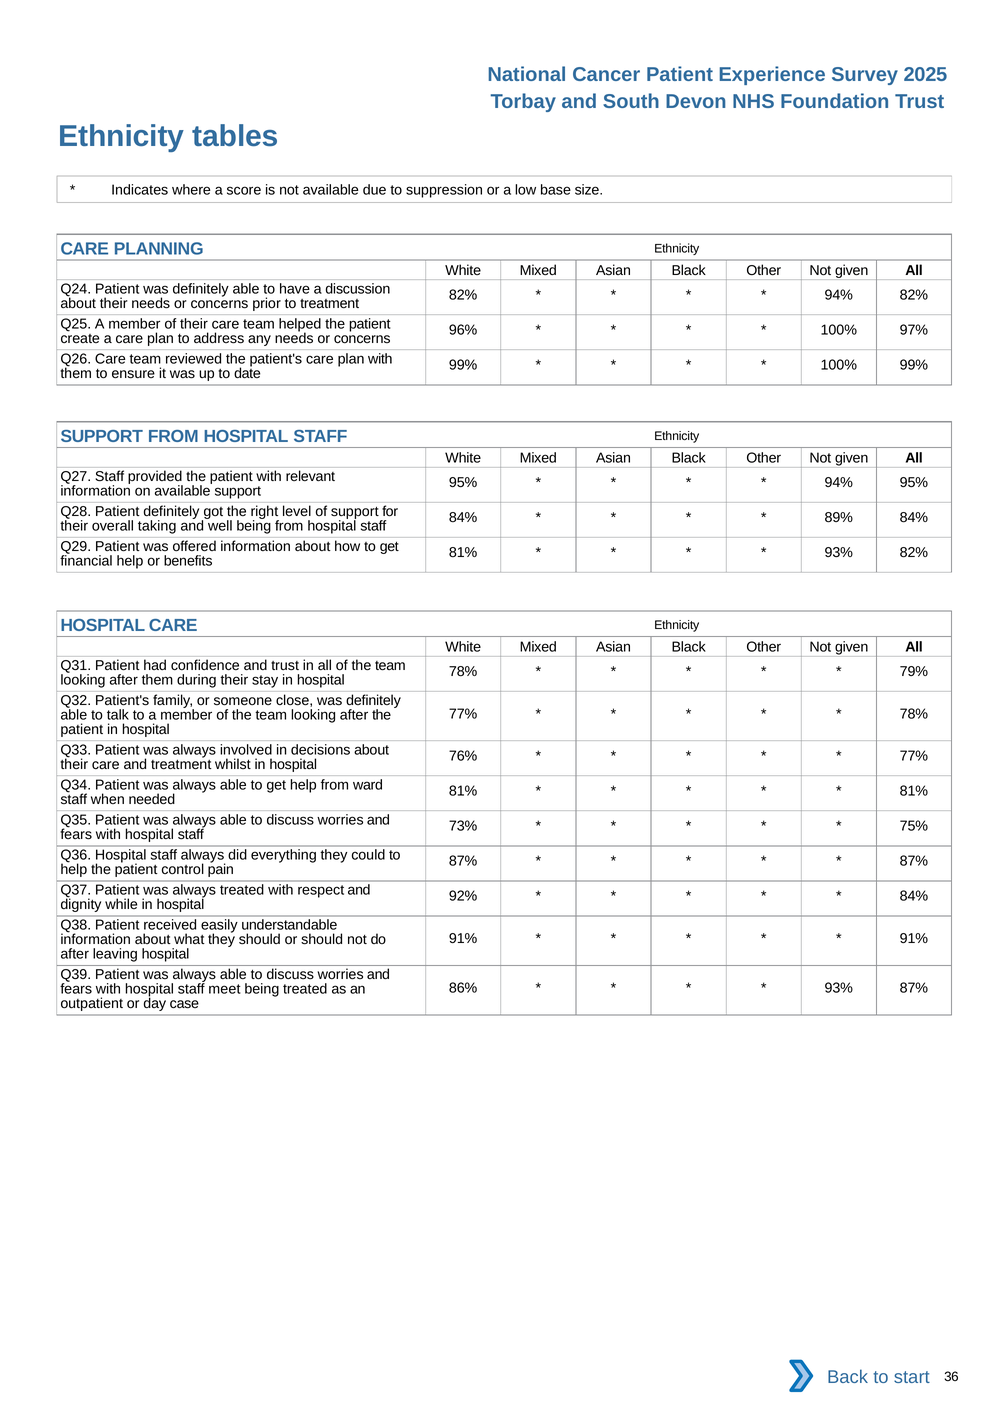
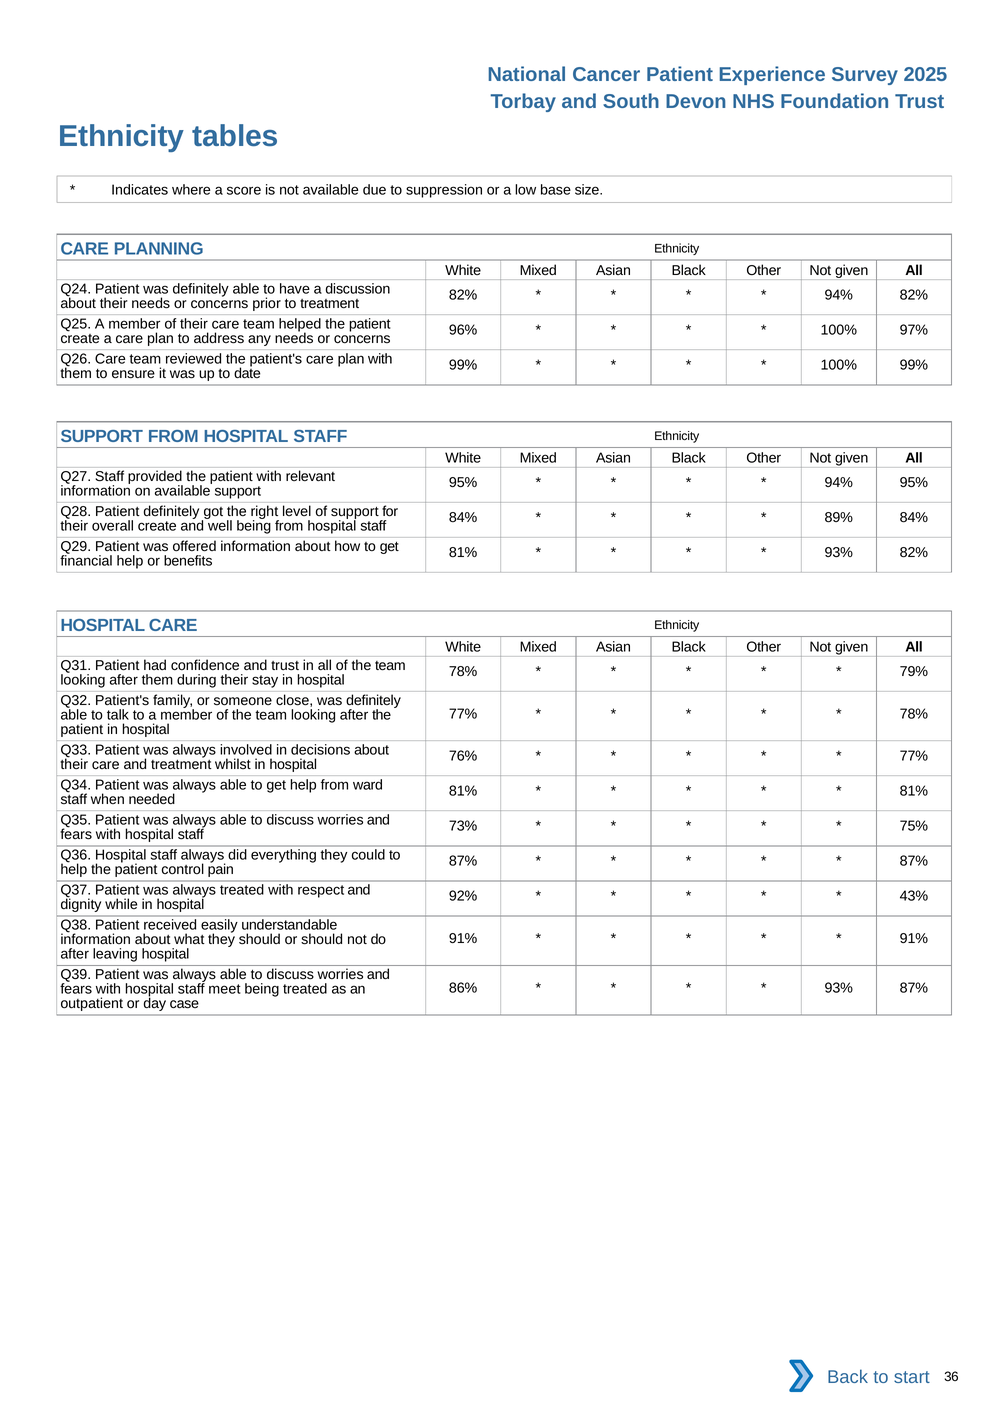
overall taking: taking -> create
84% at (914, 896): 84% -> 43%
